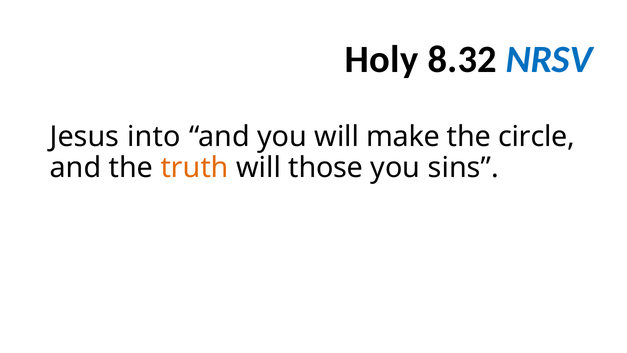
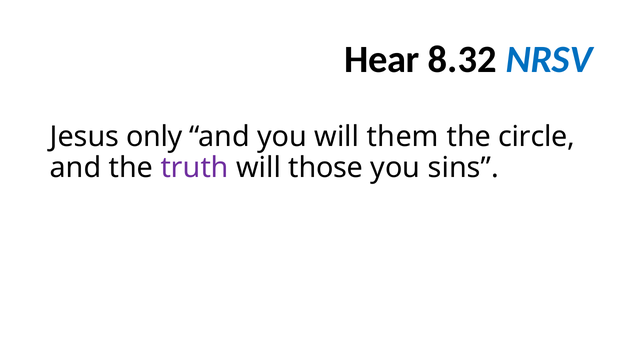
Holy: Holy -> Hear
into: into -> only
make: make -> them
truth colour: orange -> purple
